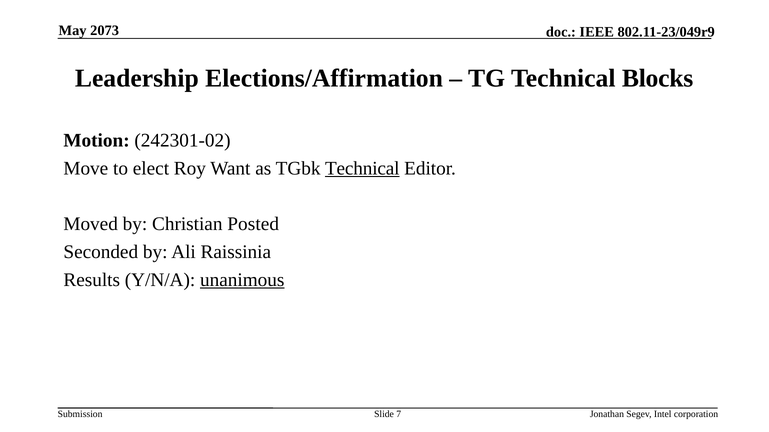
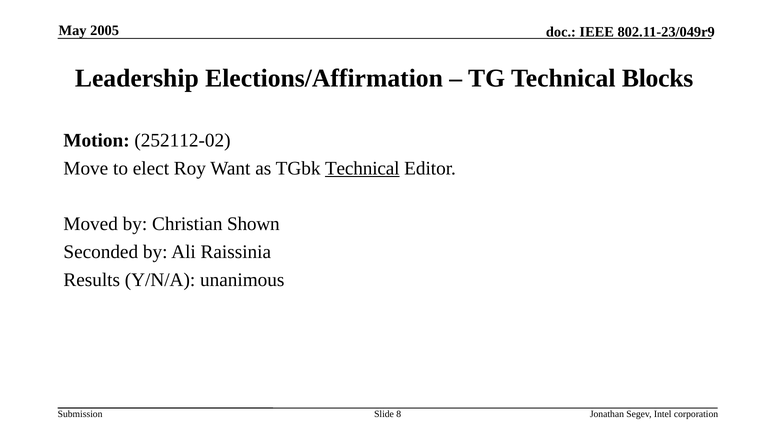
2073: 2073 -> 2005
242301-02: 242301-02 -> 252112-02
Posted: Posted -> Shown
unanimous underline: present -> none
7: 7 -> 8
